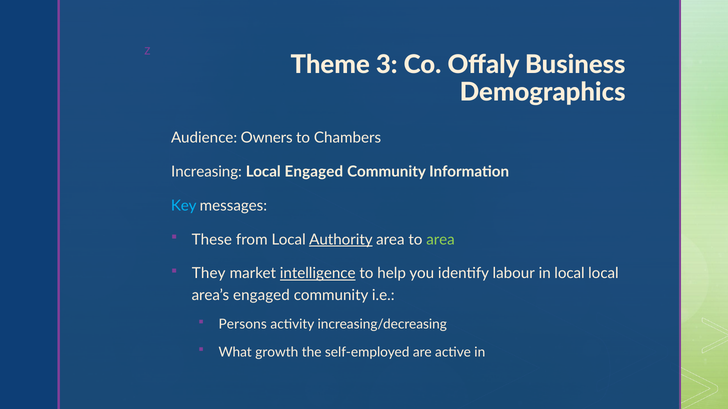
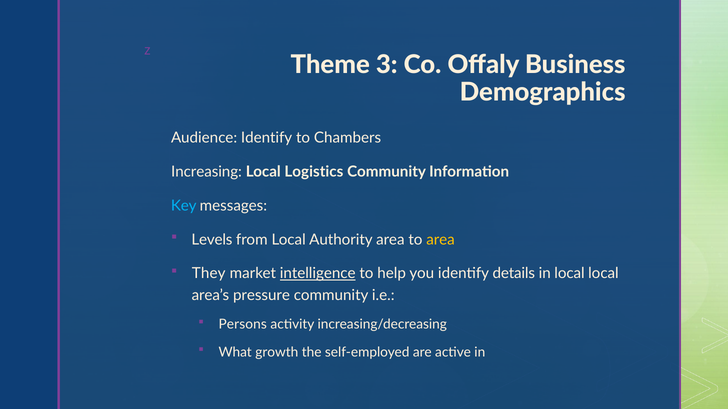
Audience Owners: Owners -> Identify
Local Engaged: Engaged -> Logistics
These: These -> Levels
Authority underline: present -> none
area at (441, 240) colour: light green -> yellow
labour: labour -> details
area’s engaged: engaged -> pressure
